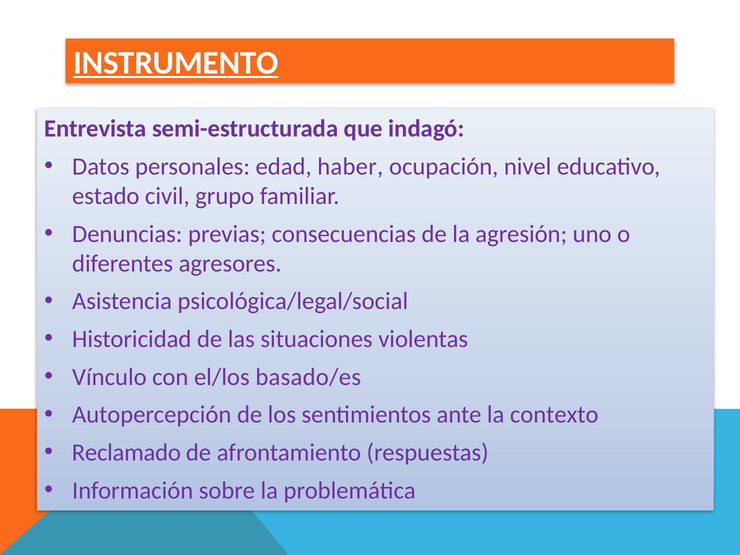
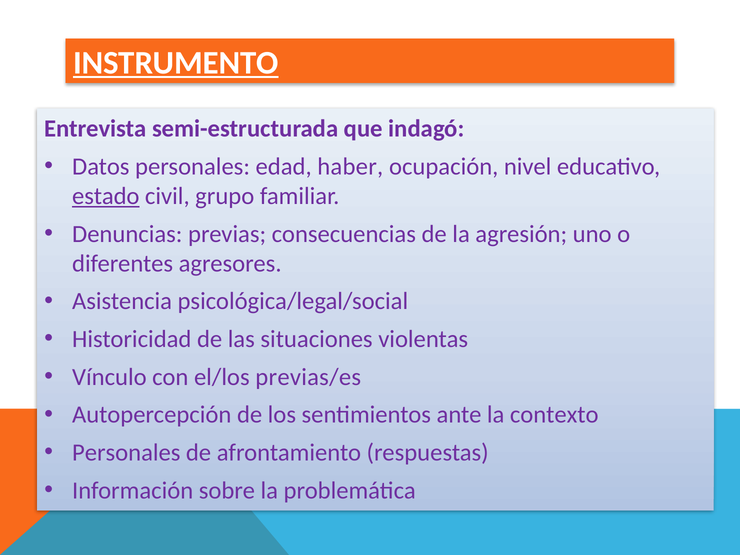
estado underline: none -> present
basado/es: basado/es -> previas/es
Reclamado at (126, 453): Reclamado -> Personales
